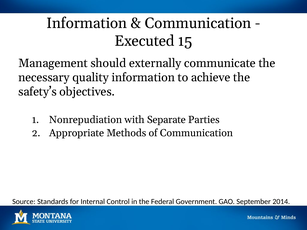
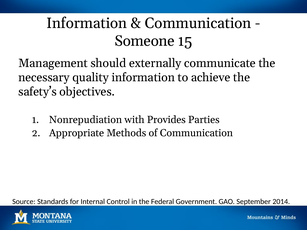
Executed: Executed -> Someone
Separate: Separate -> Provides
